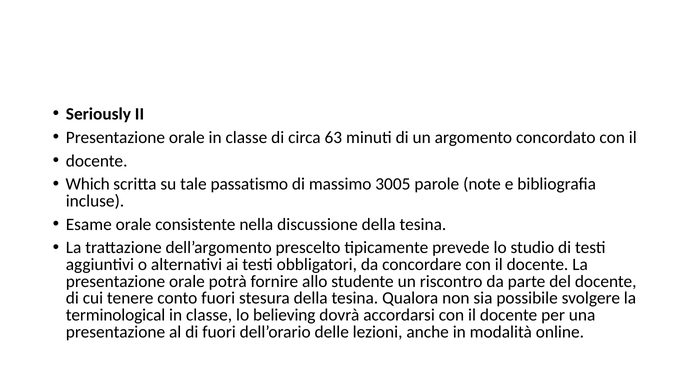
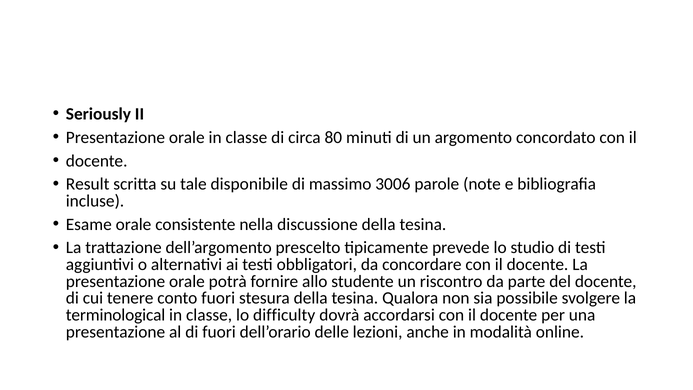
63: 63 -> 80
Which: Which -> Result
passatismo: passatismo -> disponibile
3005: 3005 -> 3006
believing: believing -> difficulty
